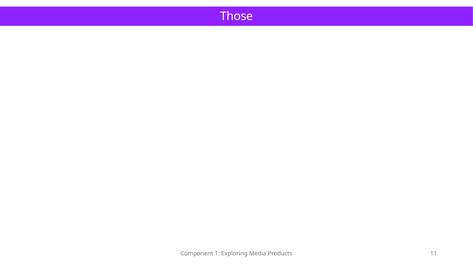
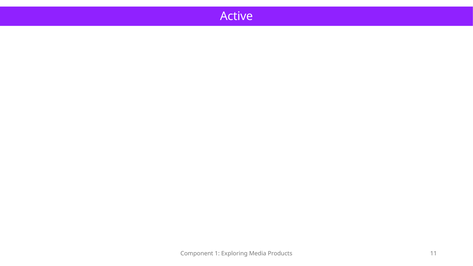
Those: Those -> Active
